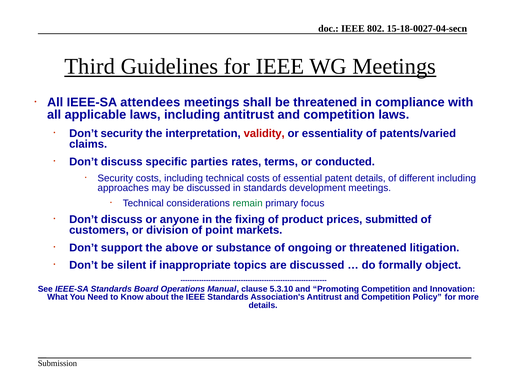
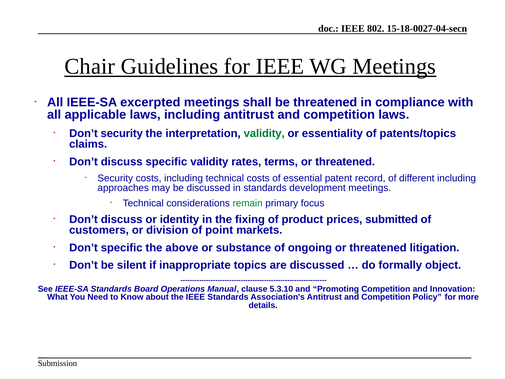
Third: Third -> Chair
attendees: attendees -> excerpted
validity at (264, 133) colour: red -> green
patents/varied: patents/varied -> patents/topics
specific parties: parties -> validity
terms or conducted: conducted -> threatened
patent details: details -> record
anyone: anyone -> identity
Don’t support: support -> specific
